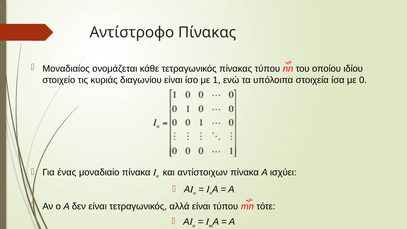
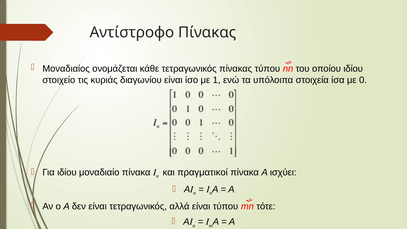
Για ένας: ένας -> ιδίου
αντίστοιχων: αντίστοιχων -> πραγματικοί
